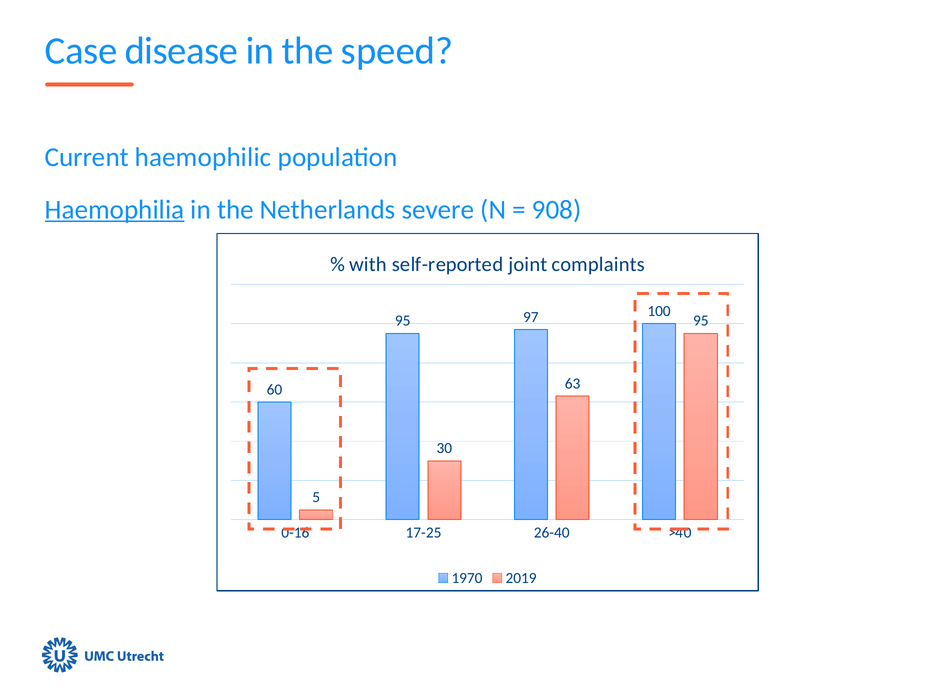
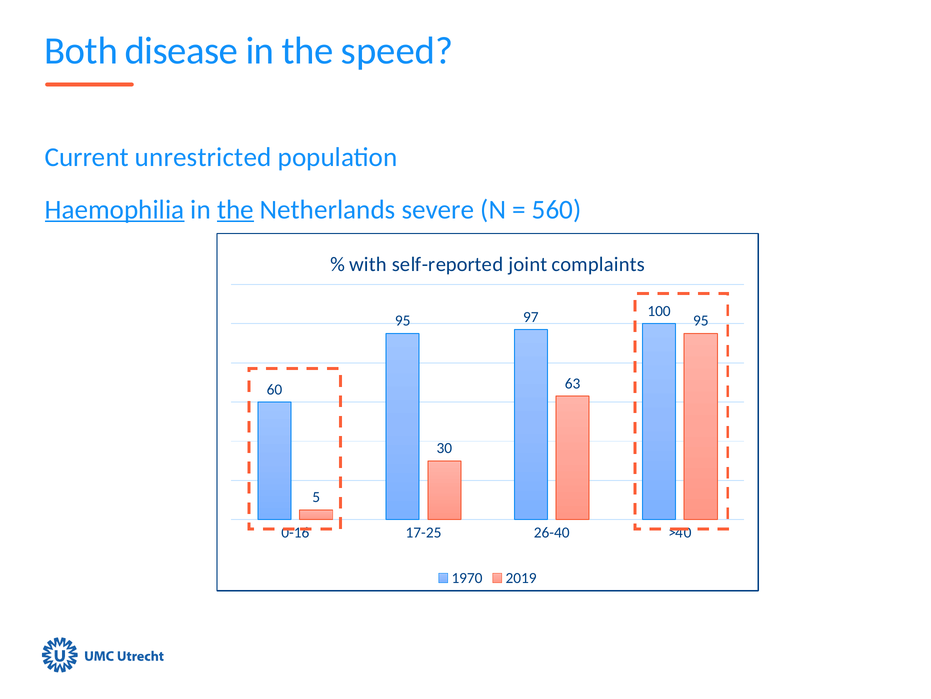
Case: Case -> Both
haemophilic: haemophilic -> unrestricted
the at (235, 209) underline: none -> present
908: 908 -> 560
